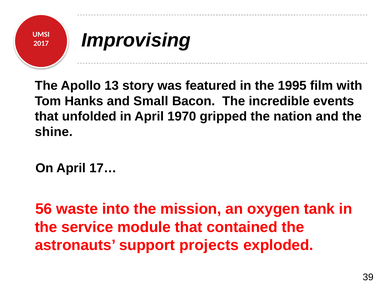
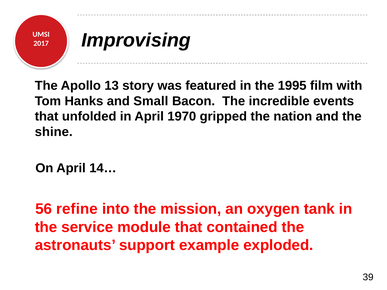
17…: 17… -> 14…
waste: waste -> refine
projects: projects -> example
